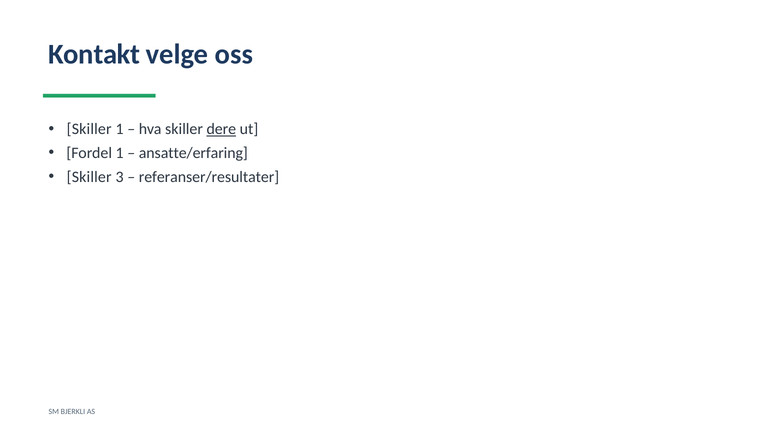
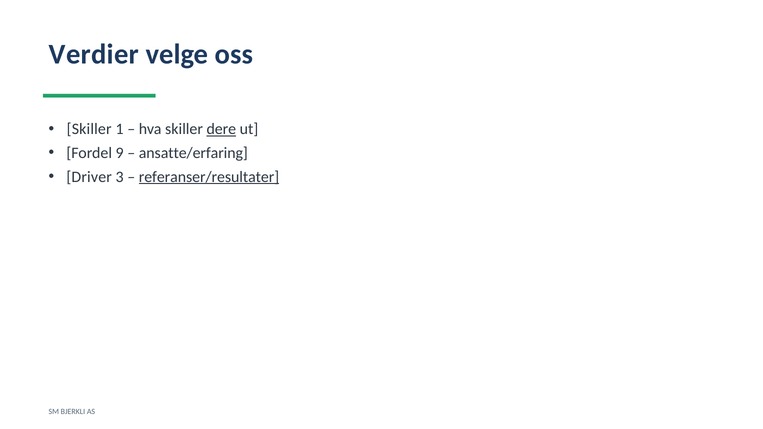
Kontakt: Kontakt -> Verdier
Fordel 1: 1 -> 9
Skiller at (89, 177): Skiller -> Driver
referanser/resultater underline: none -> present
